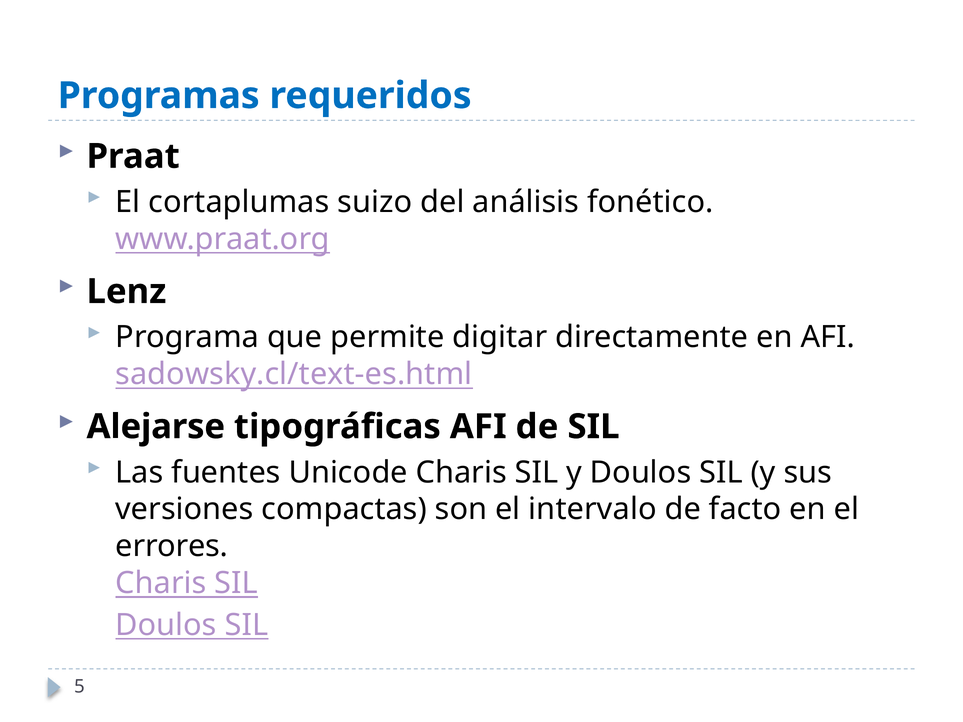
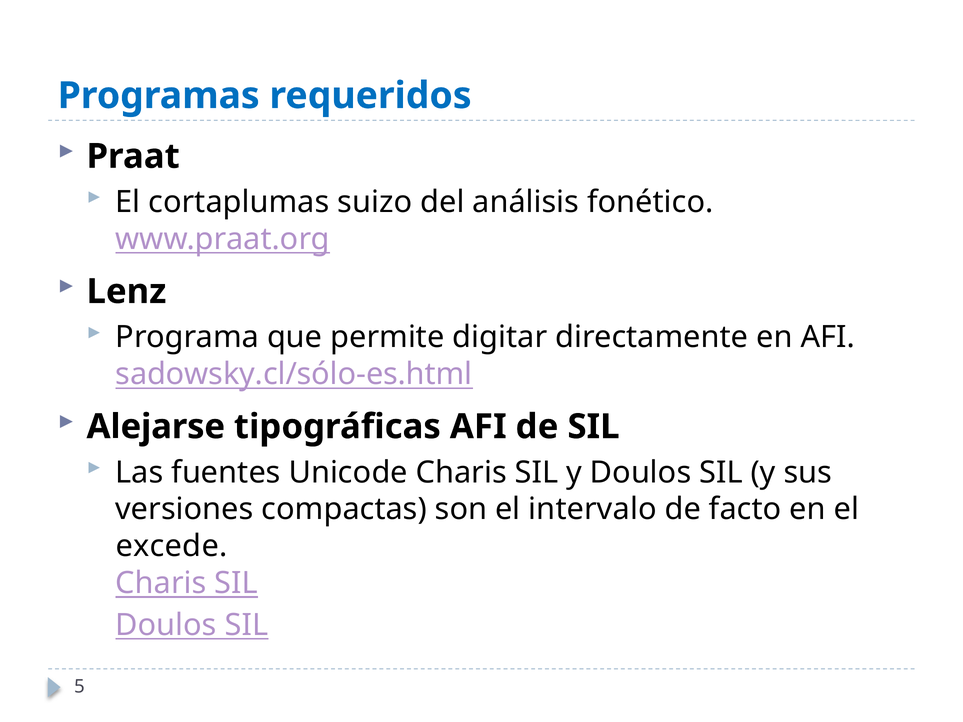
sadowsky.cl/text-es.html: sadowsky.cl/text-es.html -> sadowsky.cl/sólo-es.html
errores: errores -> excede
